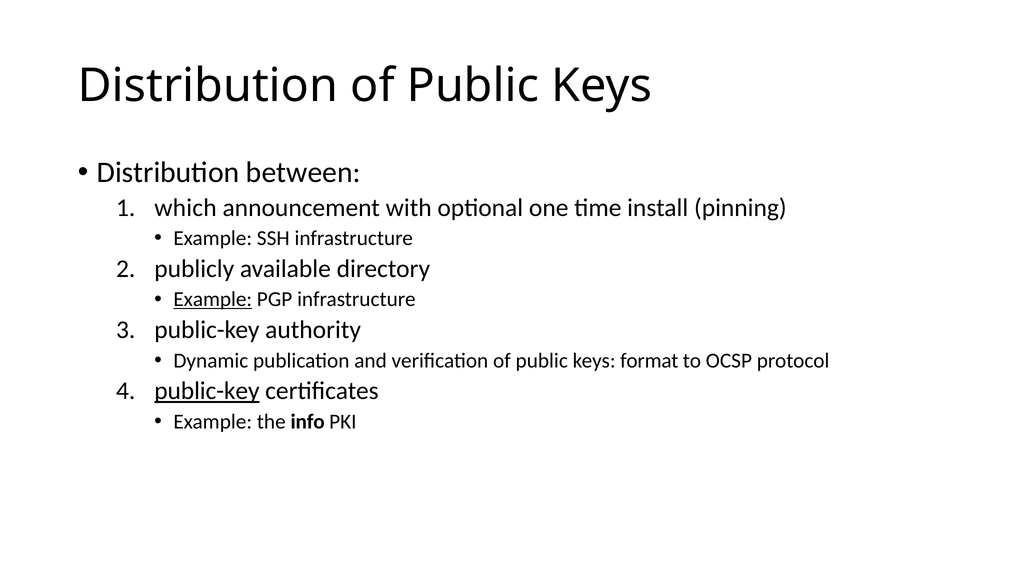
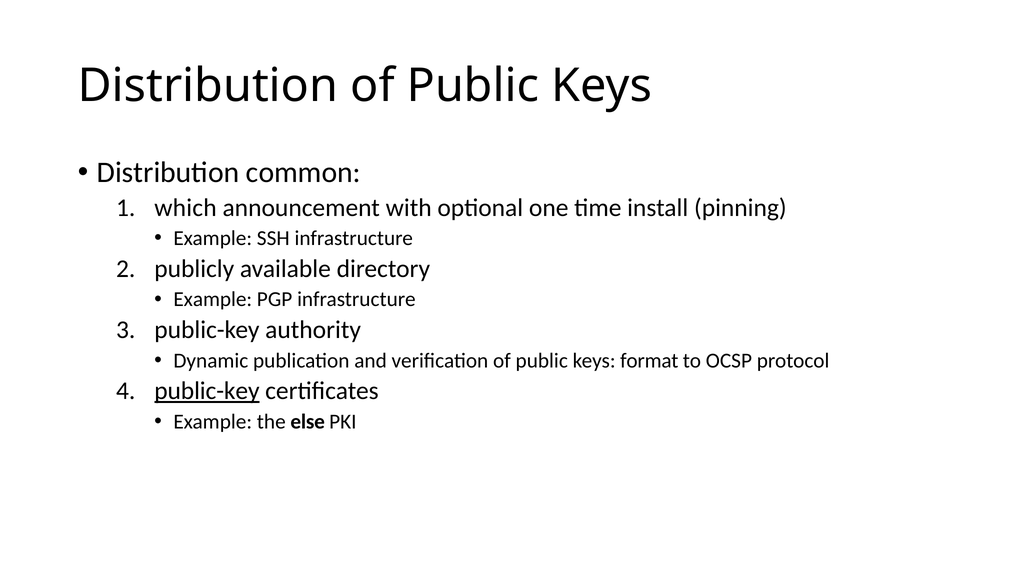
between: between -> common
Example at (213, 299) underline: present -> none
info: info -> else
